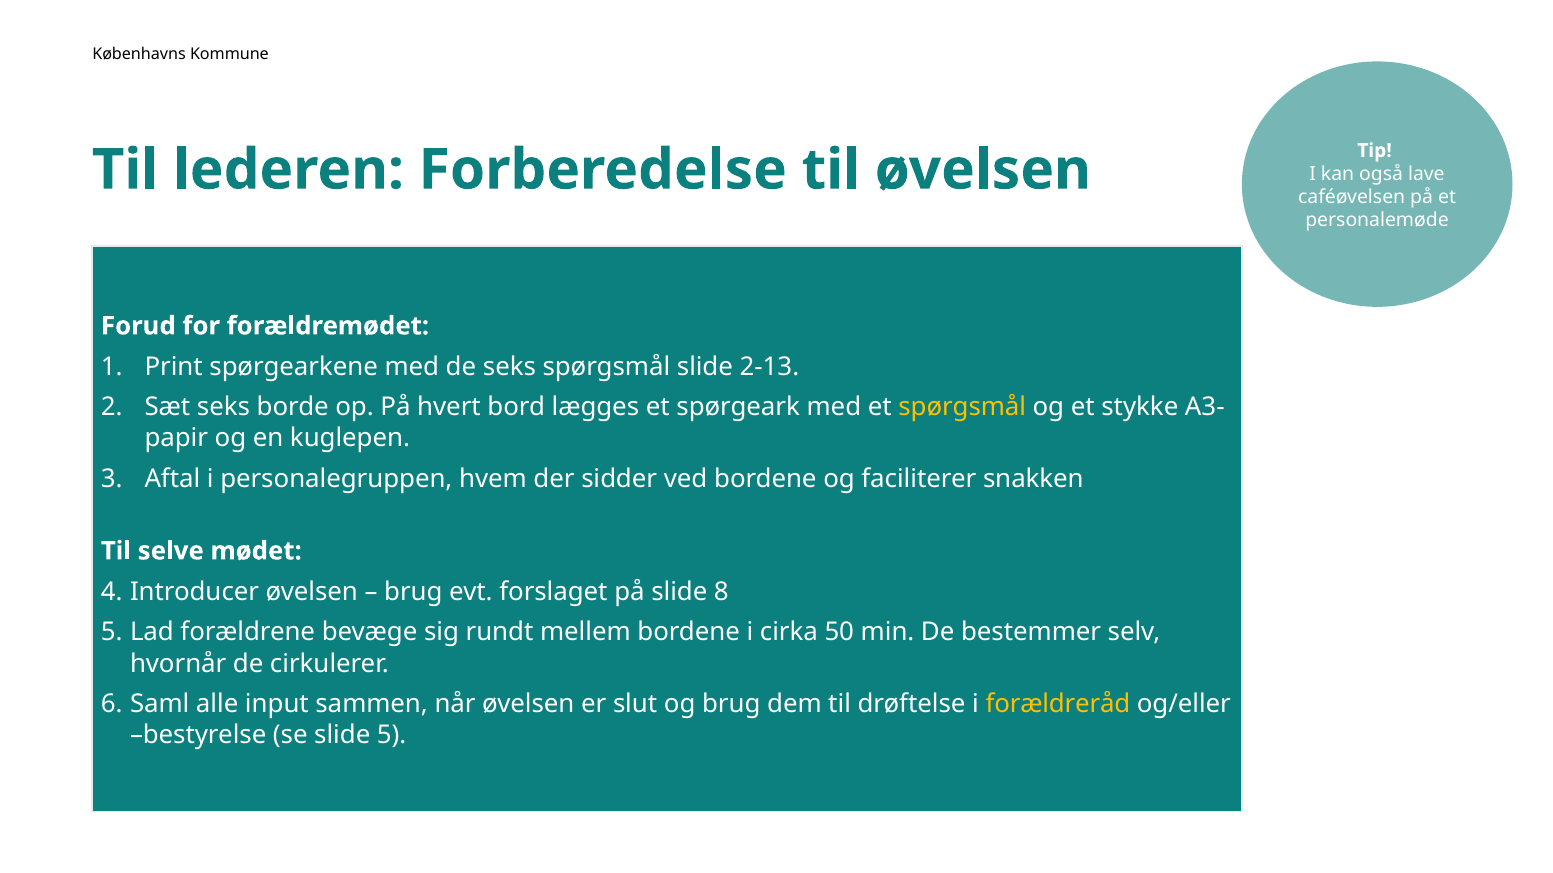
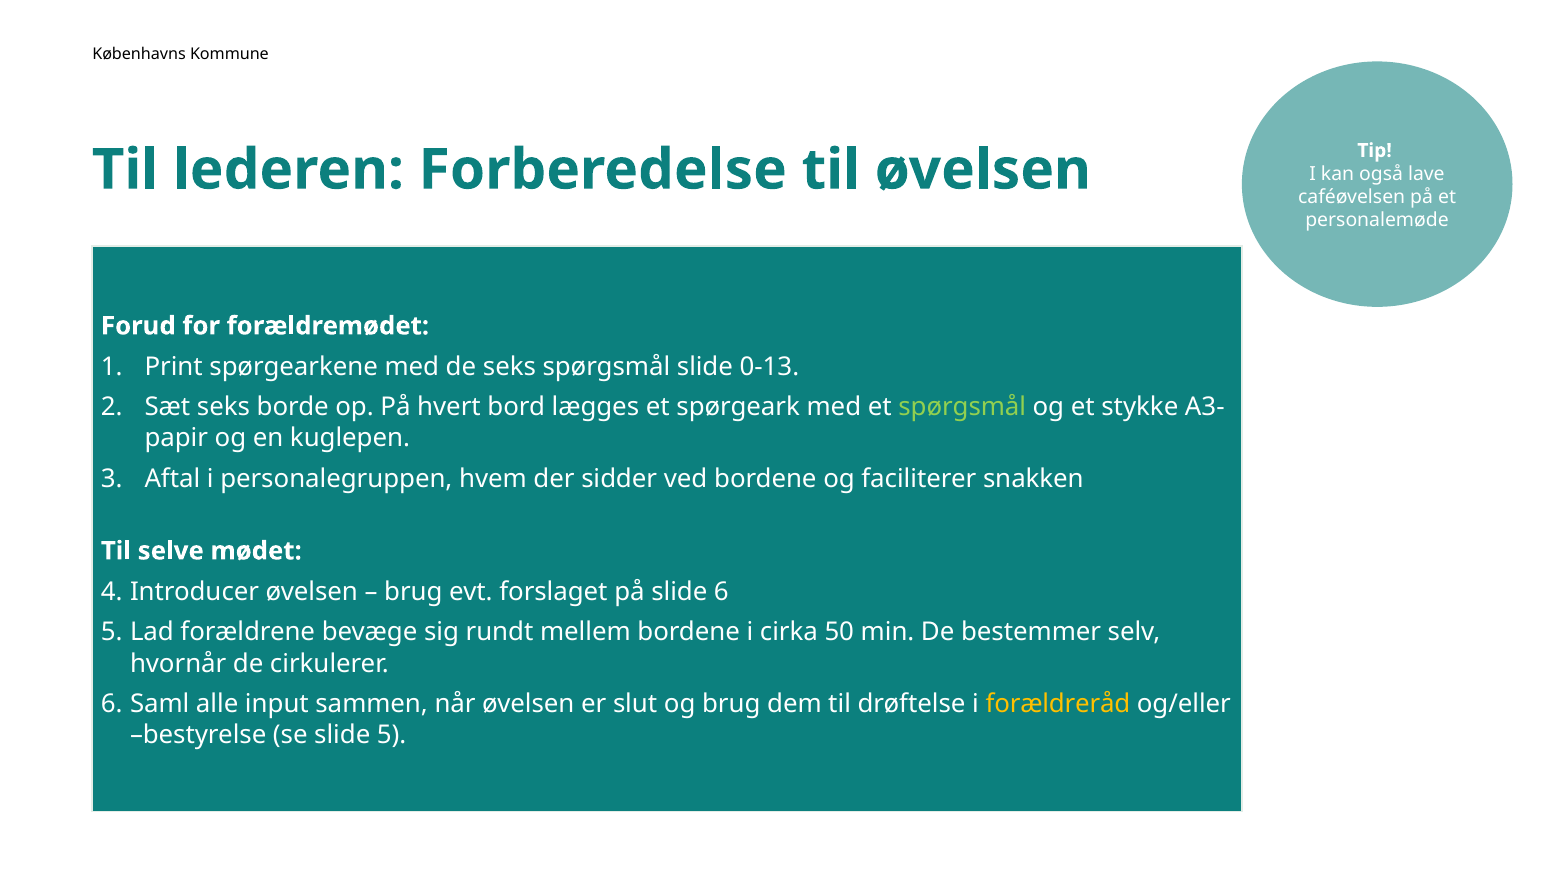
2-13: 2-13 -> 0-13
spørgsmål at (962, 408) colour: yellow -> light green
slide 8: 8 -> 6
